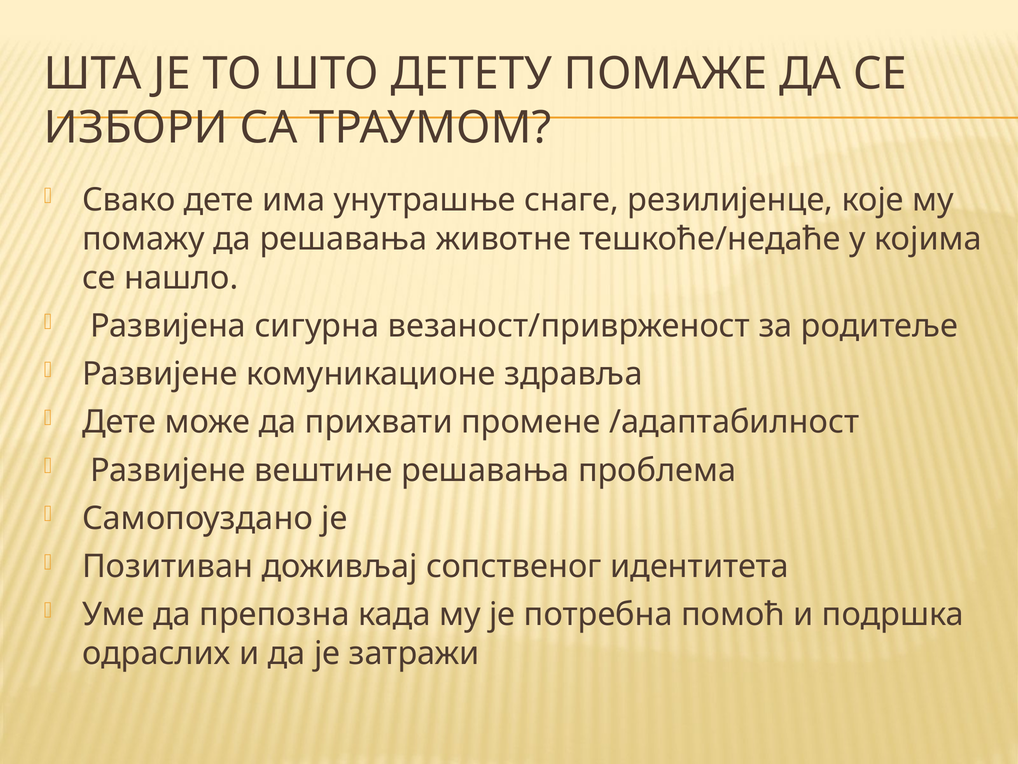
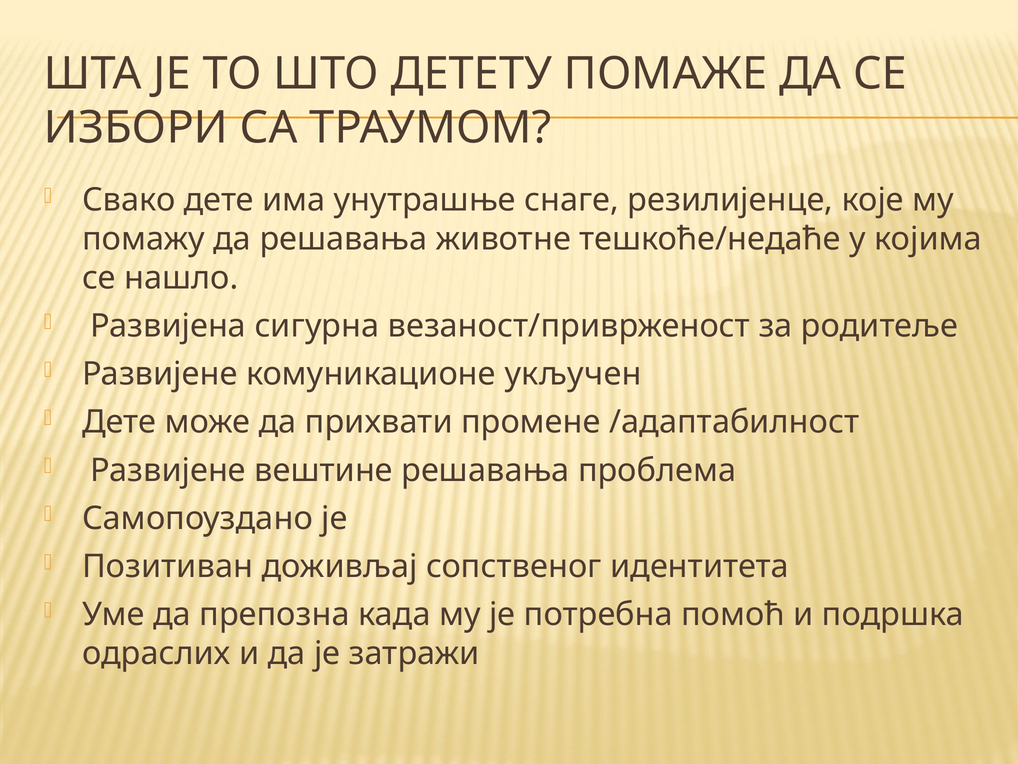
здравља: здравља -> укључен
